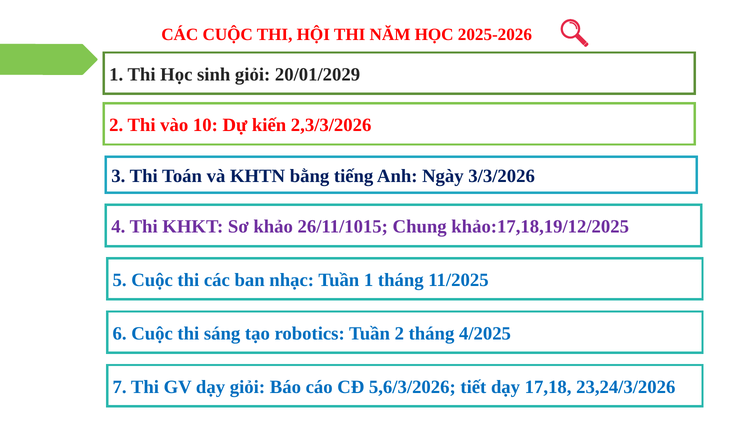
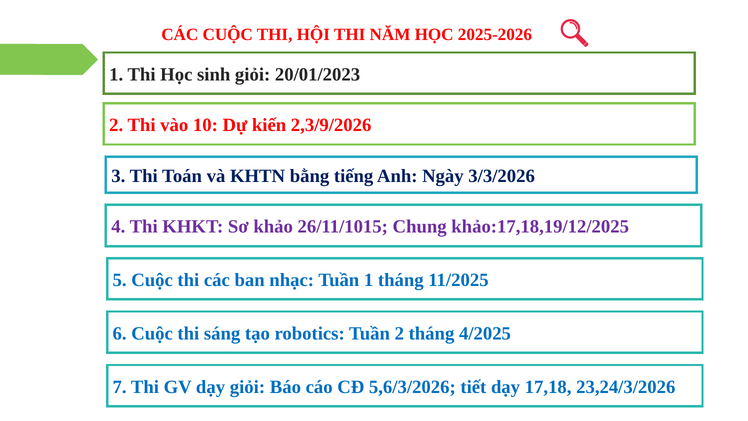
20/01/2029: 20/01/2029 -> 20/01/2023
2,3/3/2026: 2,3/3/2026 -> 2,3/9/2026
